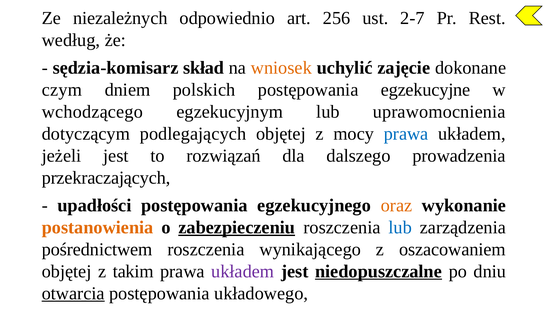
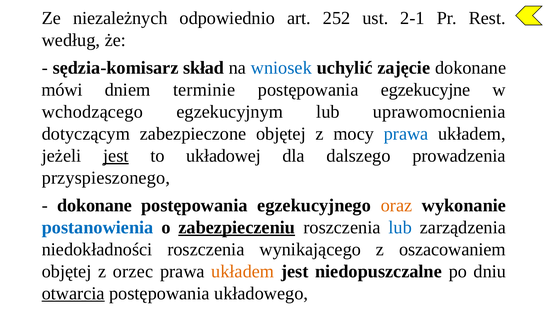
256: 256 -> 252
2-7: 2-7 -> 2-1
wniosek colour: orange -> blue
czym: czym -> mówi
polskich: polskich -> terminie
podlegających: podlegających -> zabezpieczone
jest at (116, 155) underline: none -> present
rozwiązań: rozwiązań -> układowej
przekraczających: przekraczających -> przyspieszonego
upadłości at (94, 205): upadłości -> dokonane
postanowienia colour: orange -> blue
pośrednictwem: pośrednictwem -> niedokładności
takim: takim -> orzec
układem at (243, 271) colour: purple -> orange
niedopuszczalne underline: present -> none
